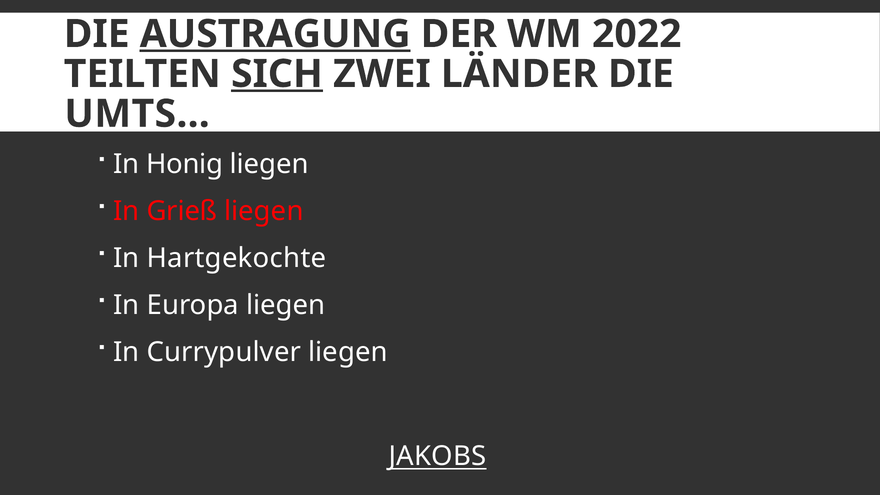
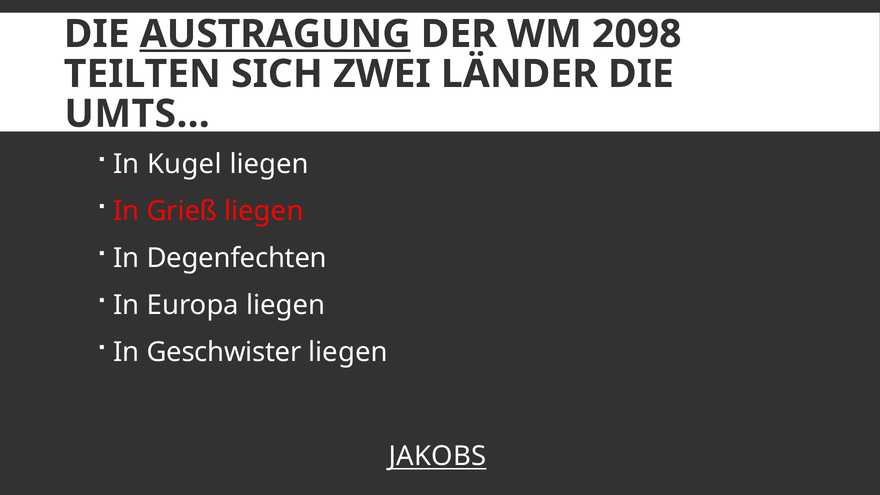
2022: 2022 -> 2098
SICH underline: present -> none
Honig: Honig -> Kugel
Hartgekochte: Hartgekochte -> Degenfechten
Currypulver: Currypulver -> Geschwister
